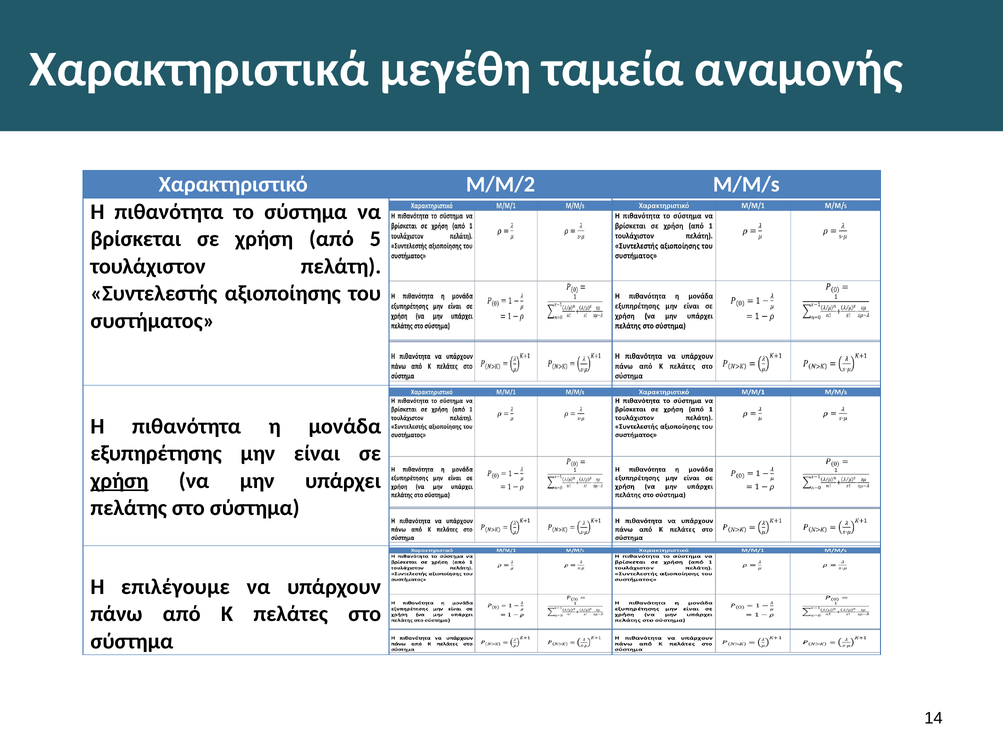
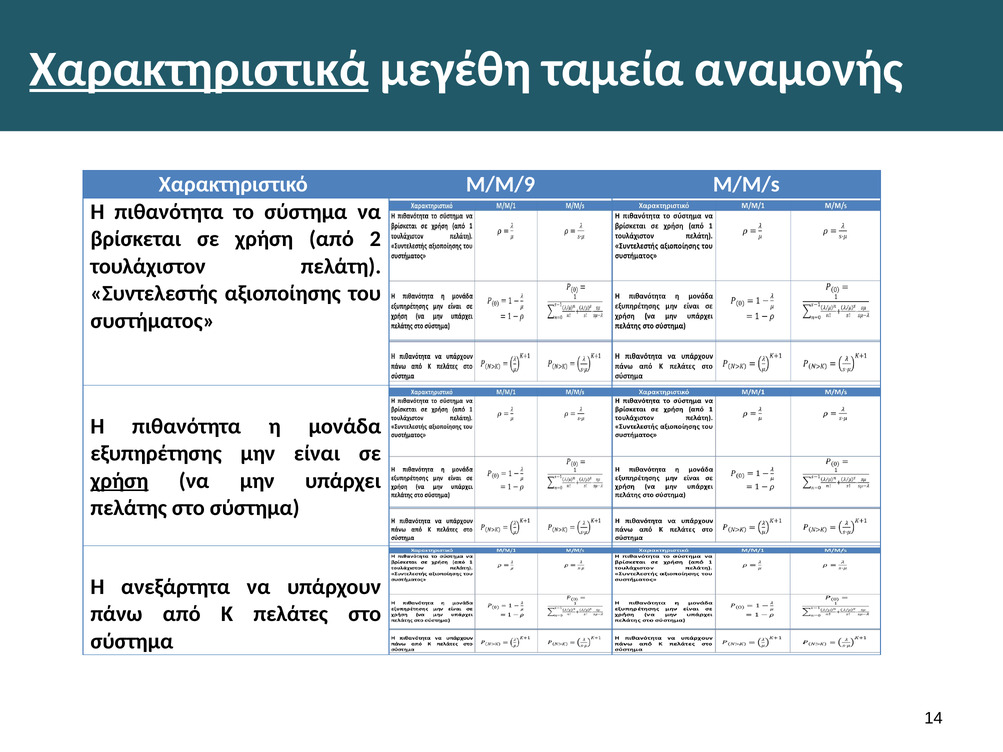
Χαρακτηριστικά underline: none -> present
Μ/Μ/2: Μ/Μ/2 -> Μ/Μ/9
5: 5 -> 2
επιλέγουμε: επιλέγουμε -> ανεξάρτητα
